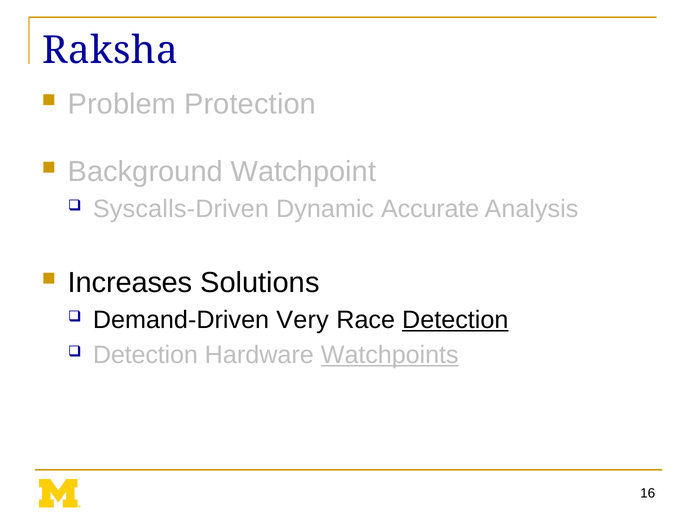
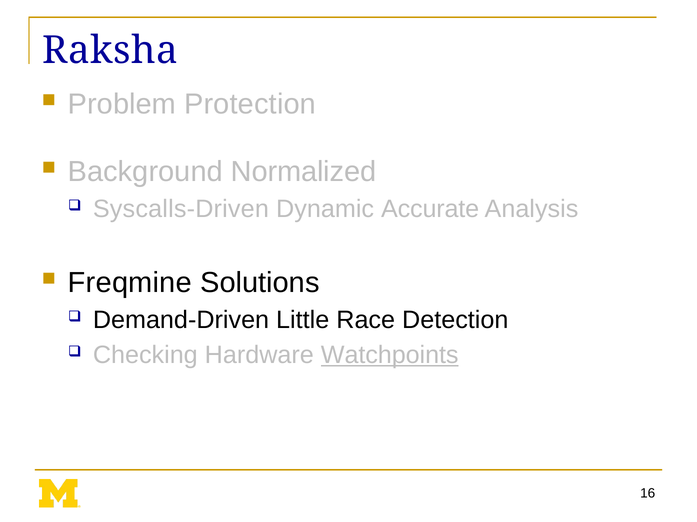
Watchpoint: Watchpoint -> Normalized
Increases: Increases -> Freqmine
Very: Very -> Little
Detection at (455, 320) underline: present -> none
Detection at (145, 356): Detection -> Checking
